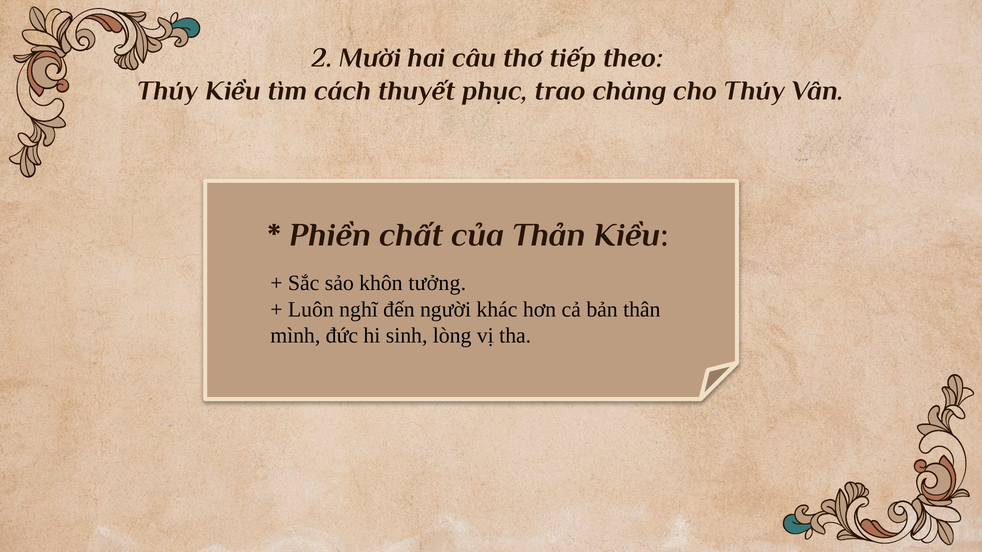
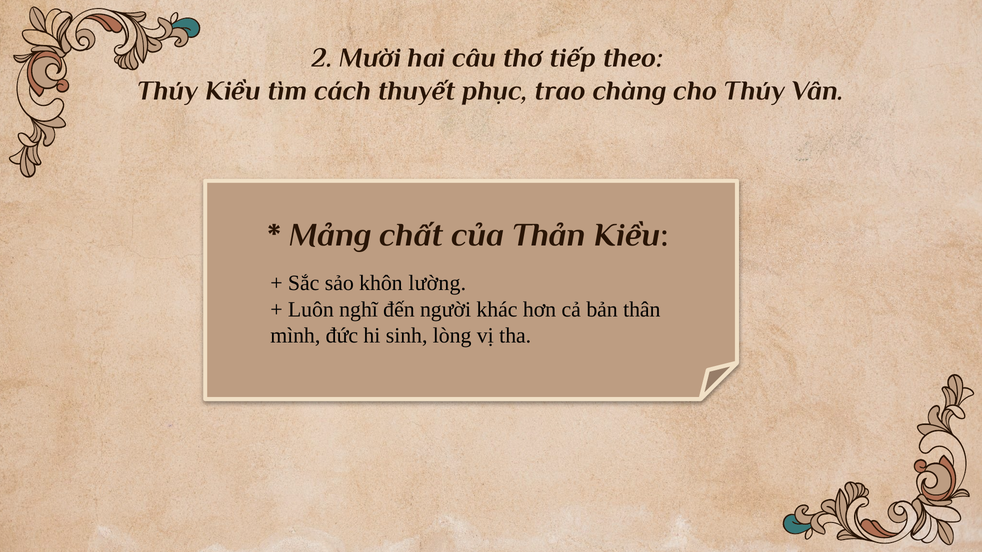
Phiền: Phiền -> Mảng
tưởng: tưởng -> lường
